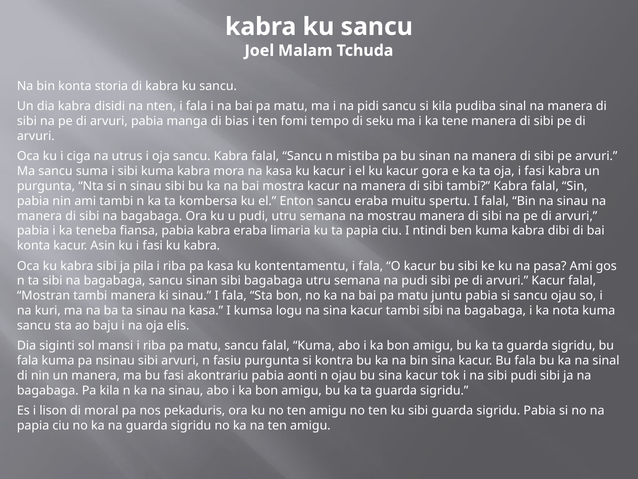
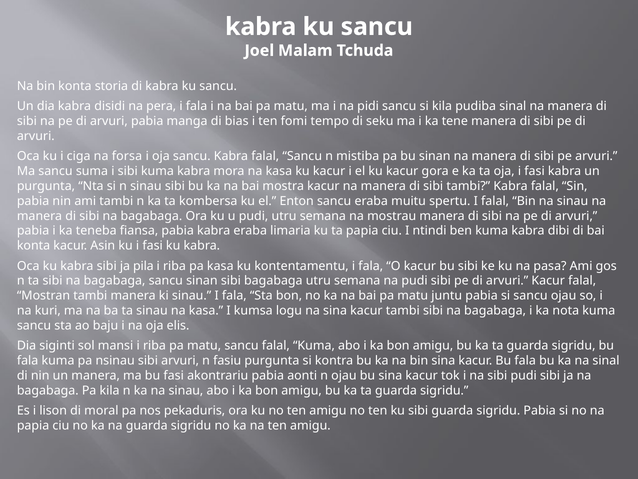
nten: nten -> pera
utrus: utrus -> forsa
